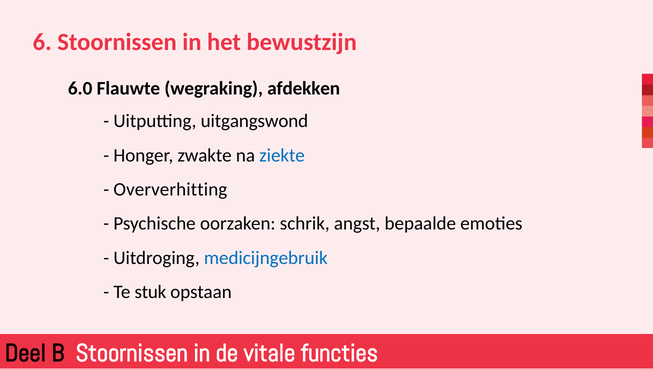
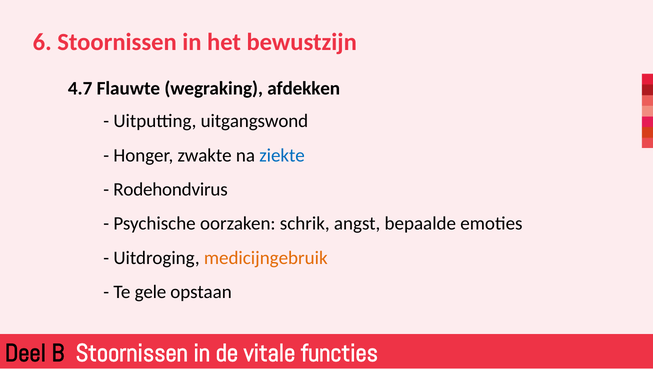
6.0: 6.0 -> 4.7
Oververhitting: Oververhitting -> Rodehondvirus
medicijngebruik colour: blue -> orange
stuk: stuk -> gele
